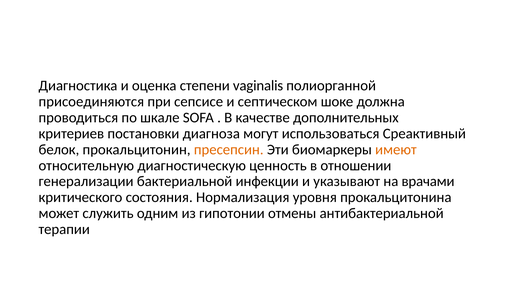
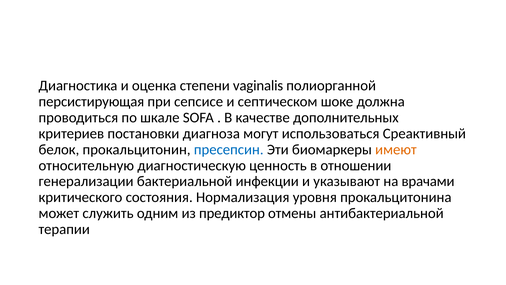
присоединяются: присоединяются -> персистирующая
пресепсин colour: orange -> blue
гипотонии: гипотонии -> предиктор
